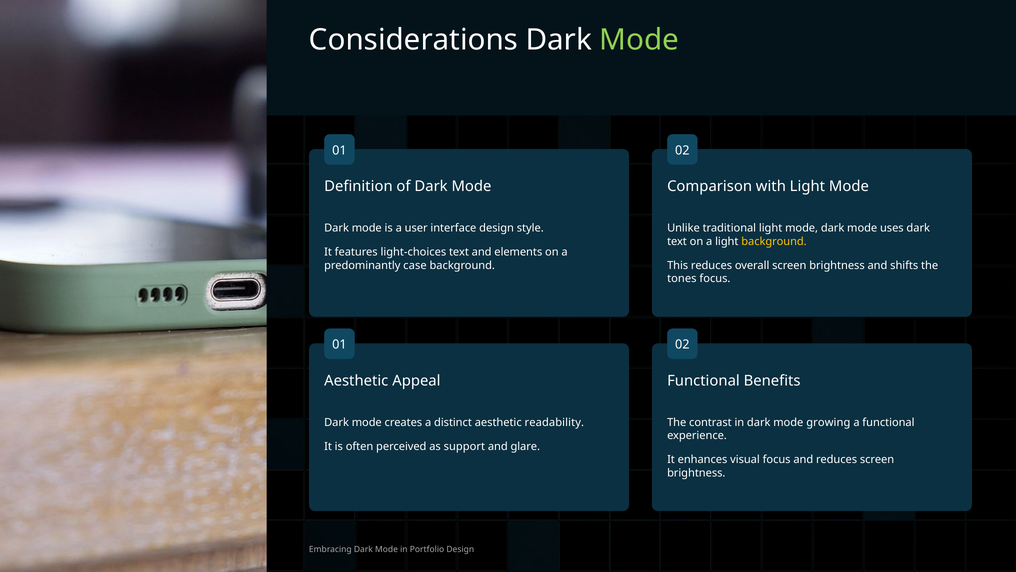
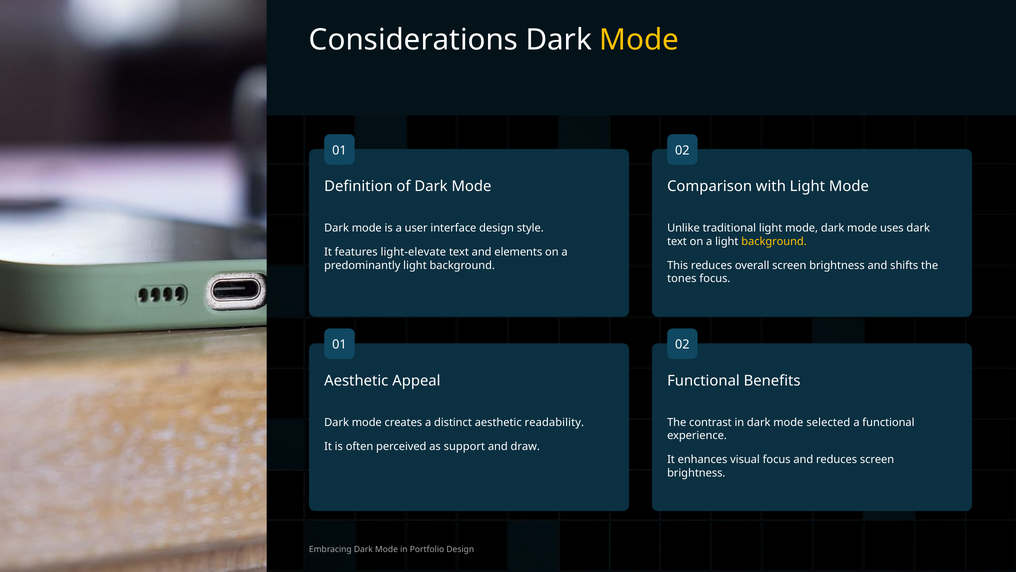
Mode at (639, 40) colour: light green -> yellow
light-choices: light-choices -> light-elevate
predominantly case: case -> light
growing: growing -> selected
glare: glare -> draw
